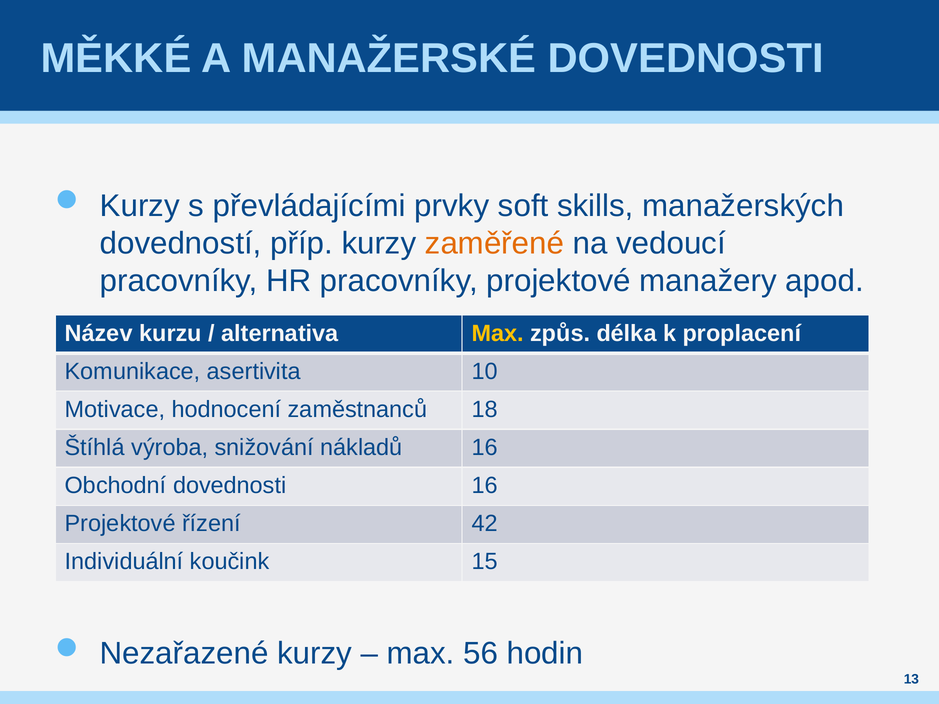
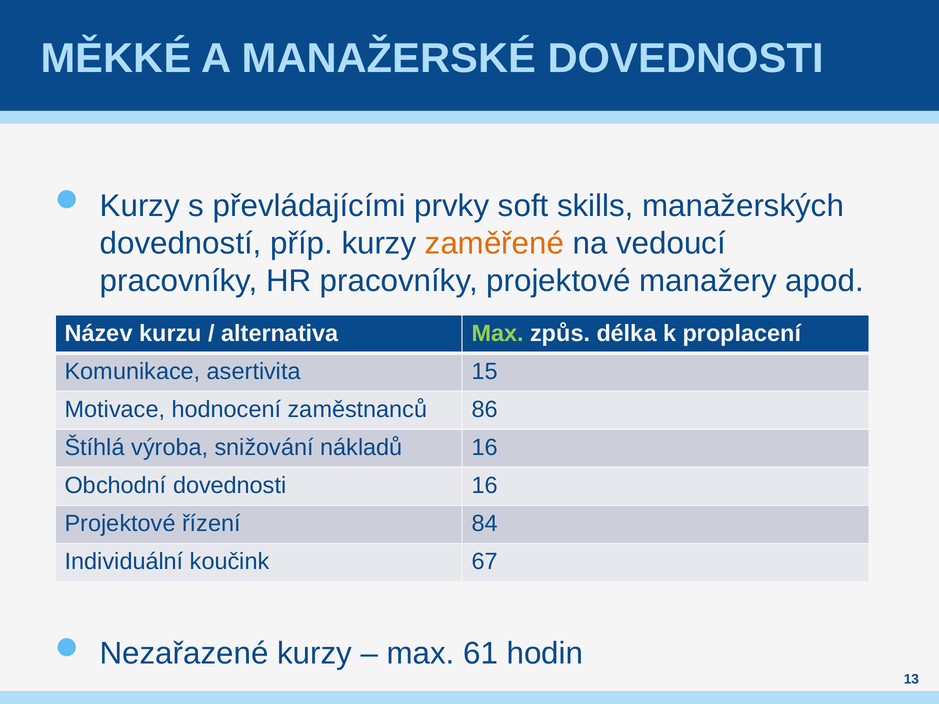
Max at (498, 333) colour: yellow -> light green
10: 10 -> 15
18: 18 -> 86
42: 42 -> 84
15: 15 -> 67
56: 56 -> 61
